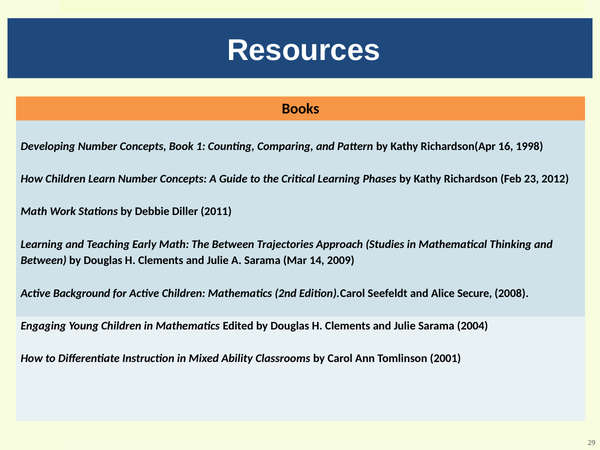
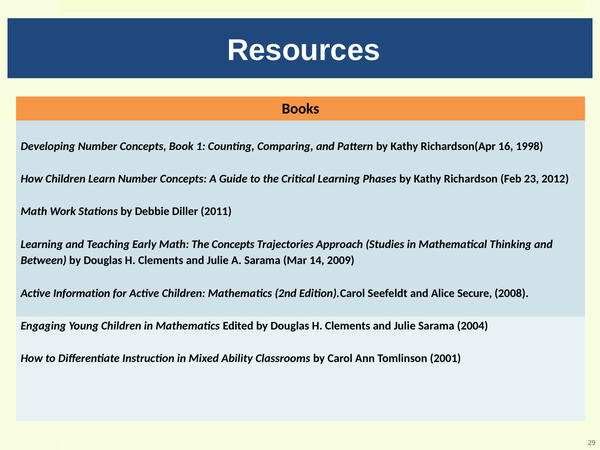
The Between: Between -> Concepts
Background: Background -> Information
